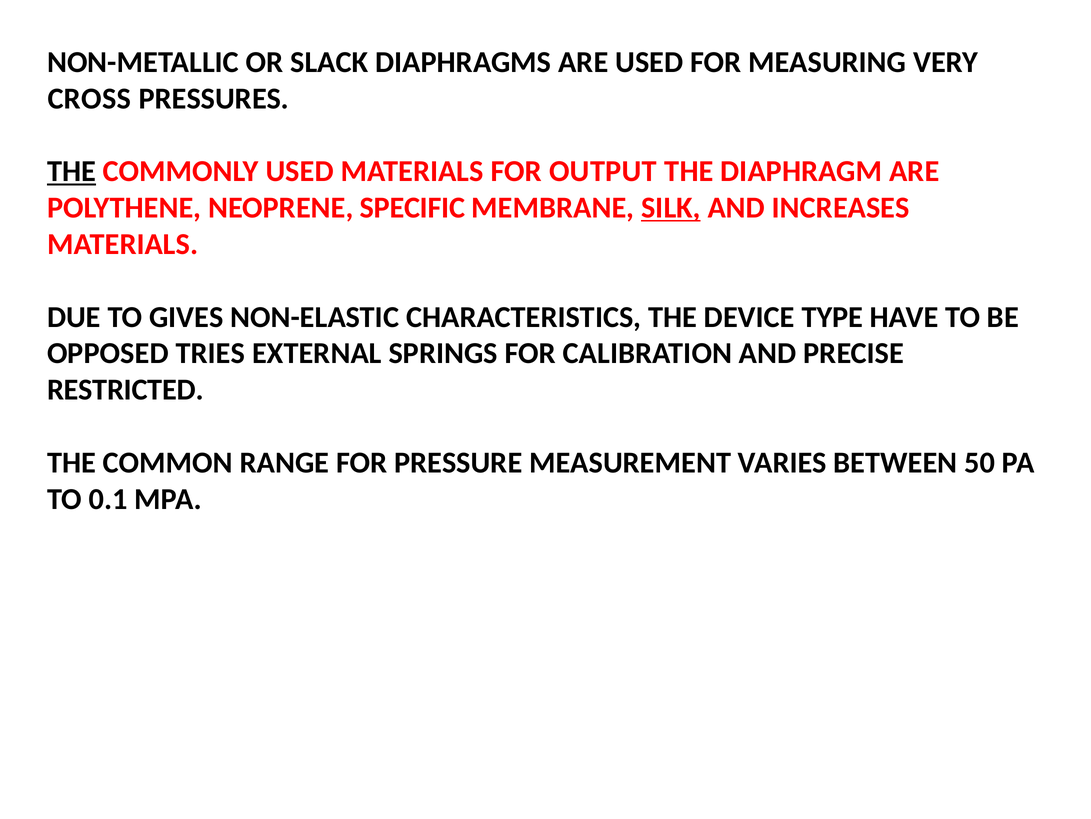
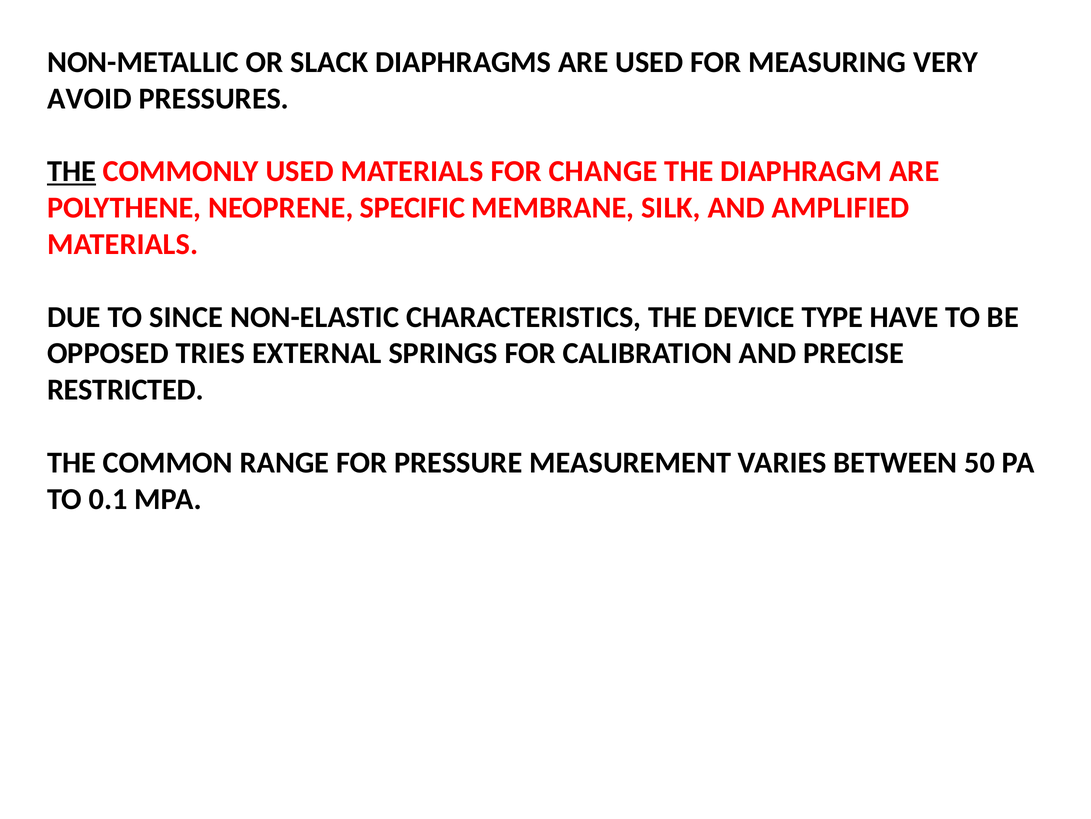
CROSS: CROSS -> AVOID
OUTPUT: OUTPUT -> CHANGE
SILK underline: present -> none
INCREASES: INCREASES -> AMPLIFIED
GIVES: GIVES -> SINCE
